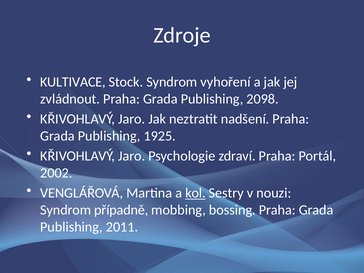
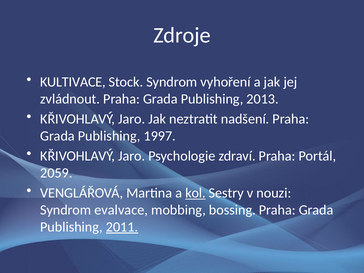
2098: 2098 -> 2013
1925: 1925 -> 1997
2002: 2002 -> 2059
případně: případně -> evalvace
2011 underline: none -> present
